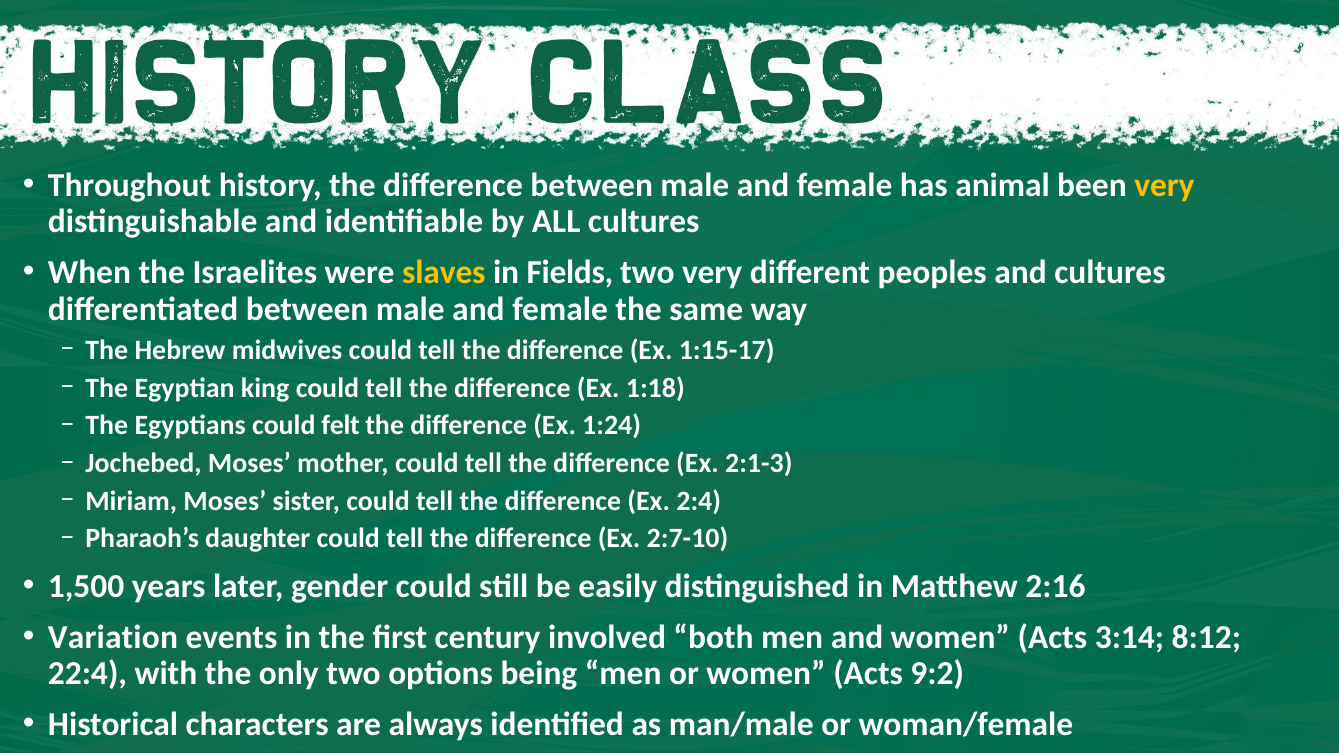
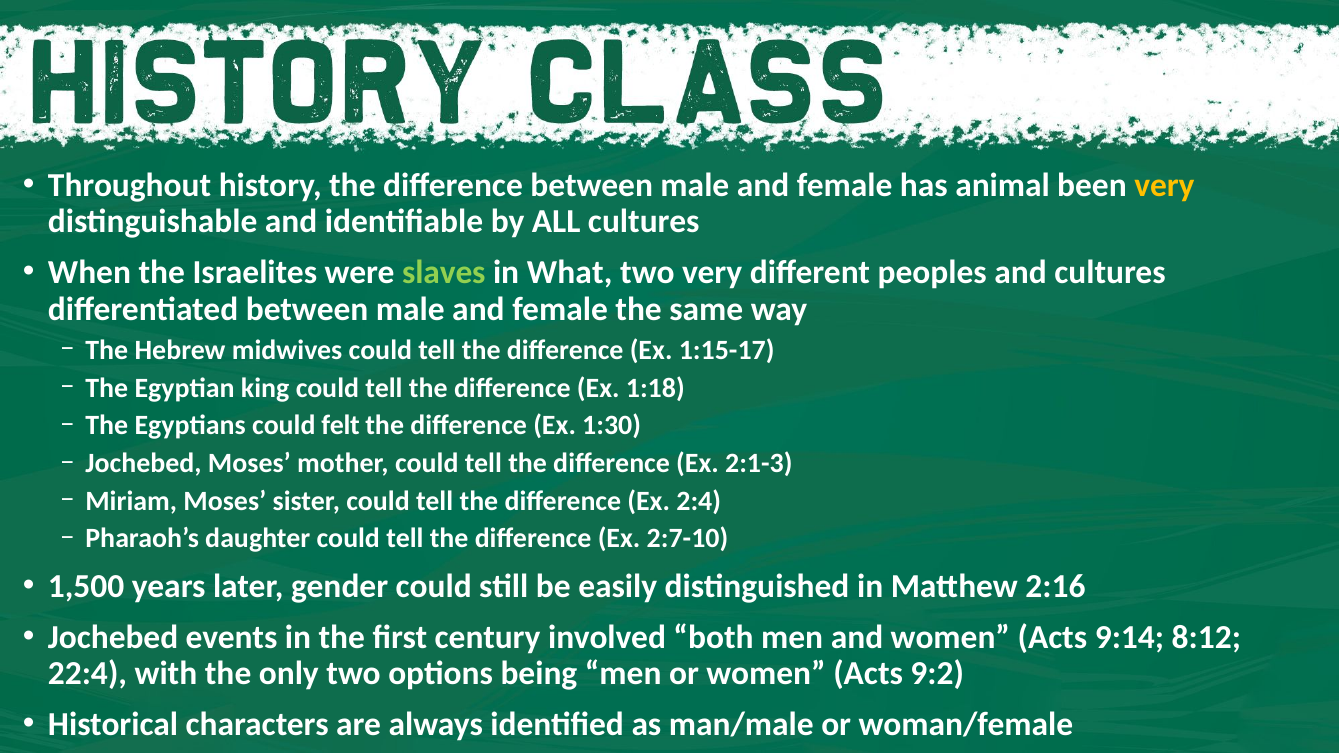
slaves colour: yellow -> light green
Fields: Fields -> What
1:24: 1:24 -> 1:30
Variation at (113, 637): Variation -> Jochebed
3:14: 3:14 -> 9:14
